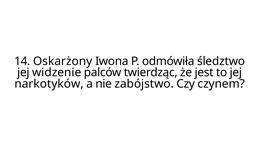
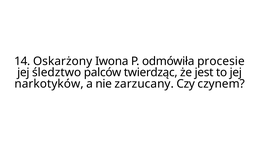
śledztwo: śledztwo -> procesie
widzenie: widzenie -> śledztwo
zabójstwo: zabójstwo -> zarzucany
